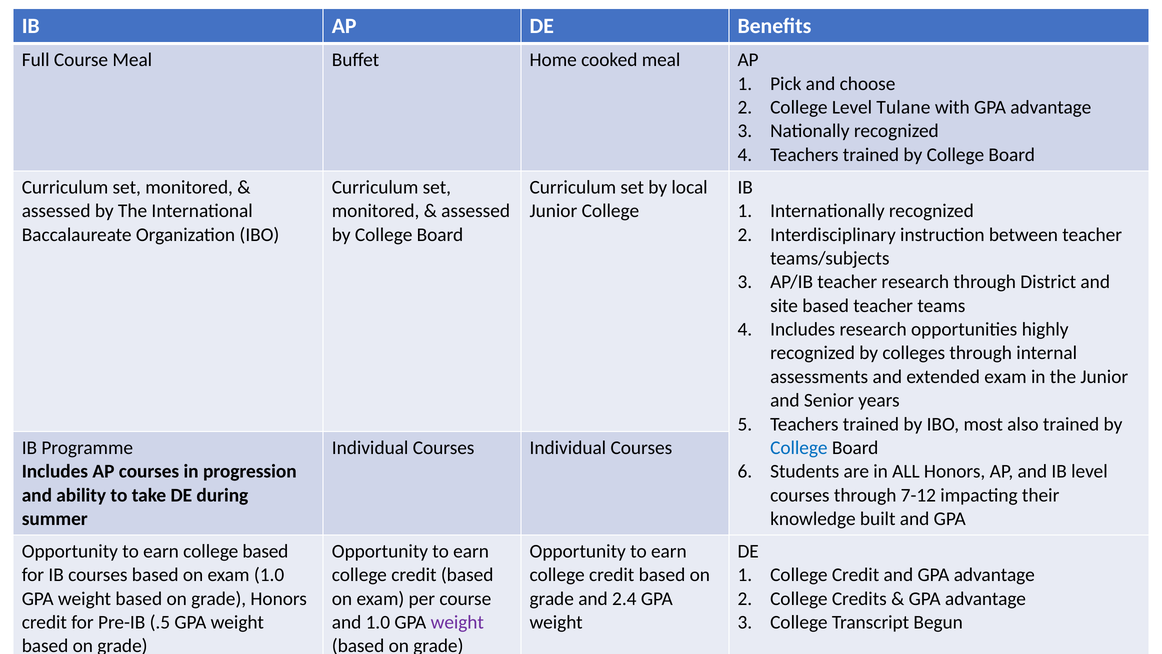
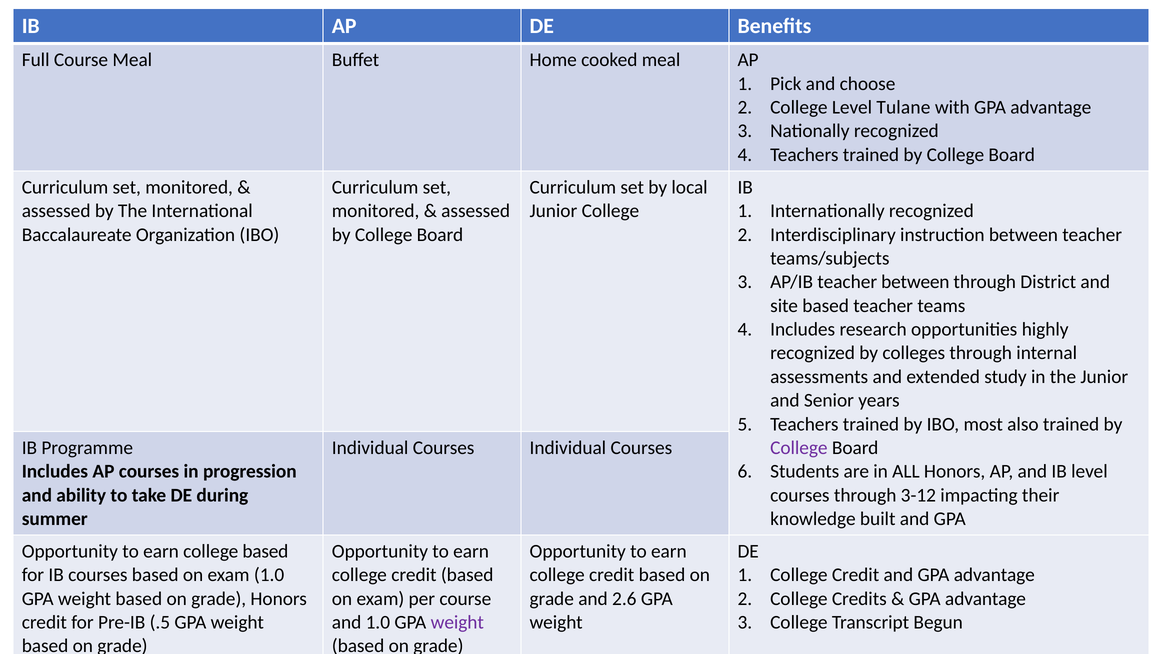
teacher research: research -> between
extended exam: exam -> study
College at (799, 448) colour: blue -> purple
7-12: 7-12 -> 3-12
2.4: 2.4 -> 2.6
